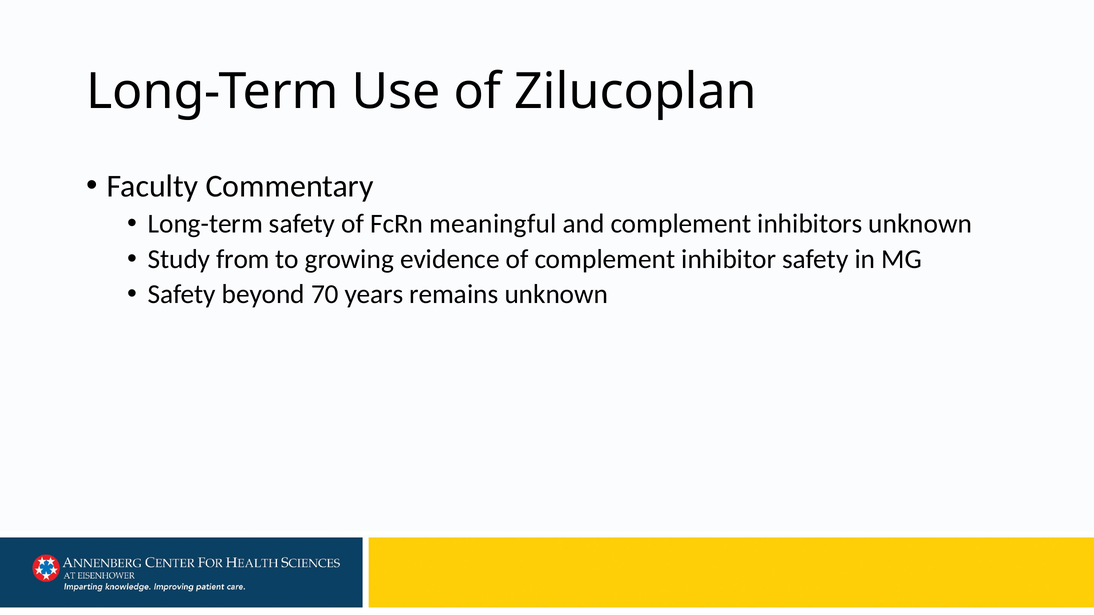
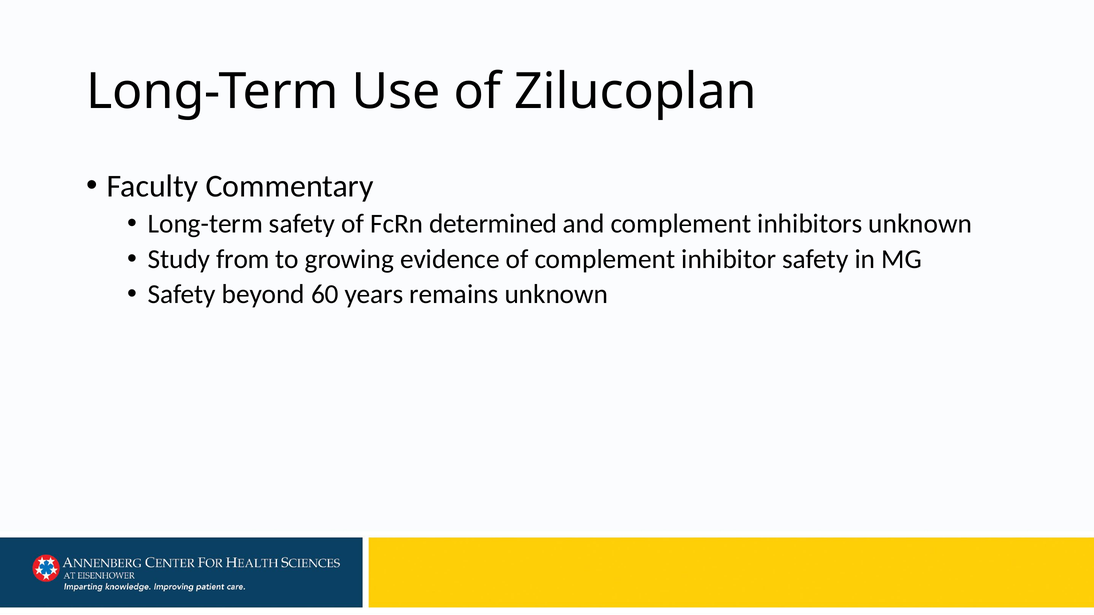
meaningful: meaningful -> determined
70: 70 -> 60
